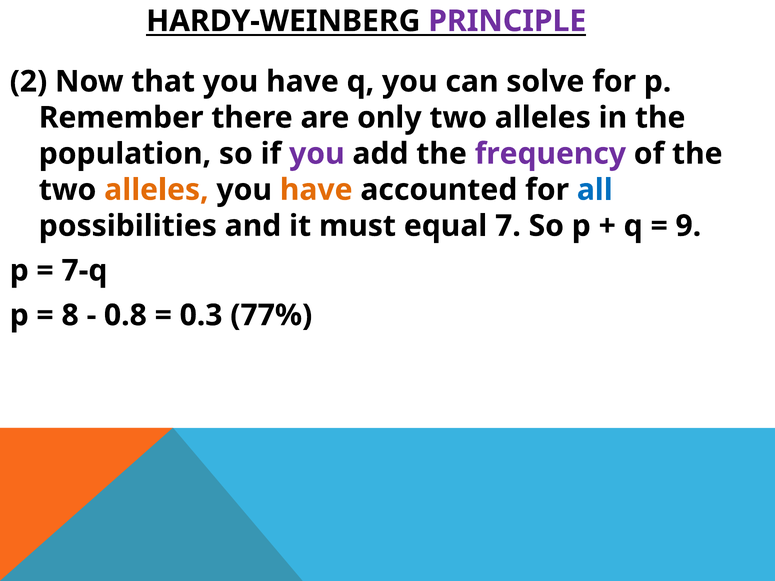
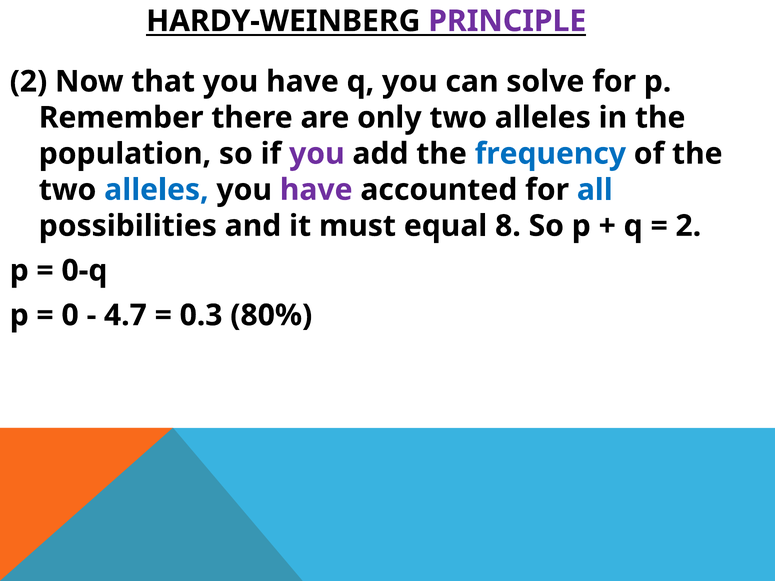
frequency colour: purple -> blue
alleles at (156, 190) colour: orange -> blue
have at (316, 190) colour: orange -> purple
7: 7 -> 8
9 at (688, 226): 9 -> 2
7-q: 7-q -> 0-q
8: 8 -> 0
0.8: 0.8 -> 4.7
77%: 77% -> 80%
